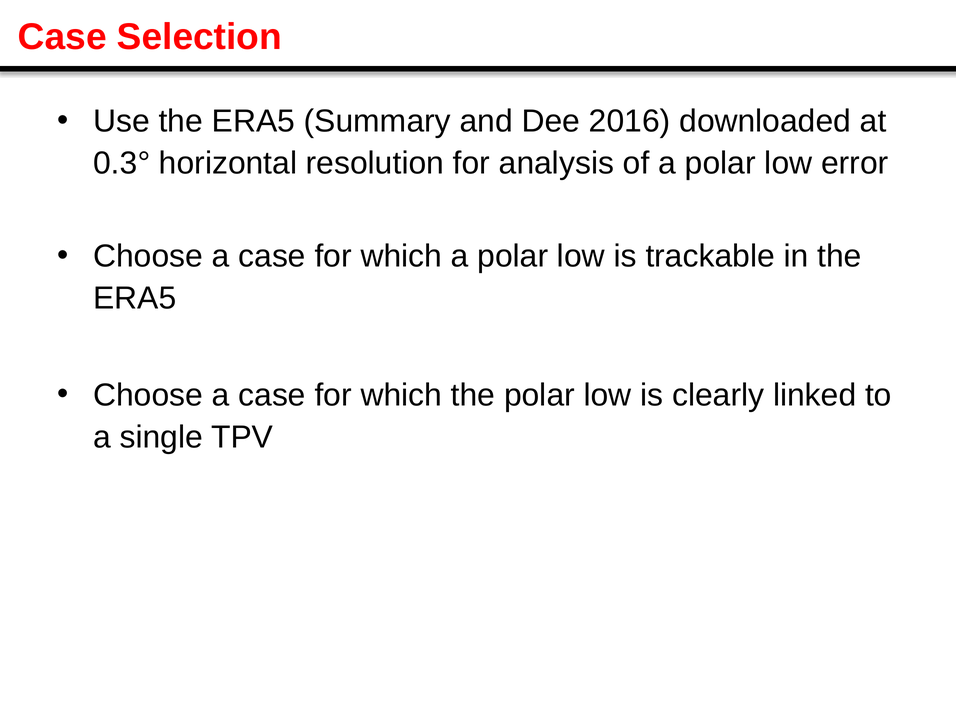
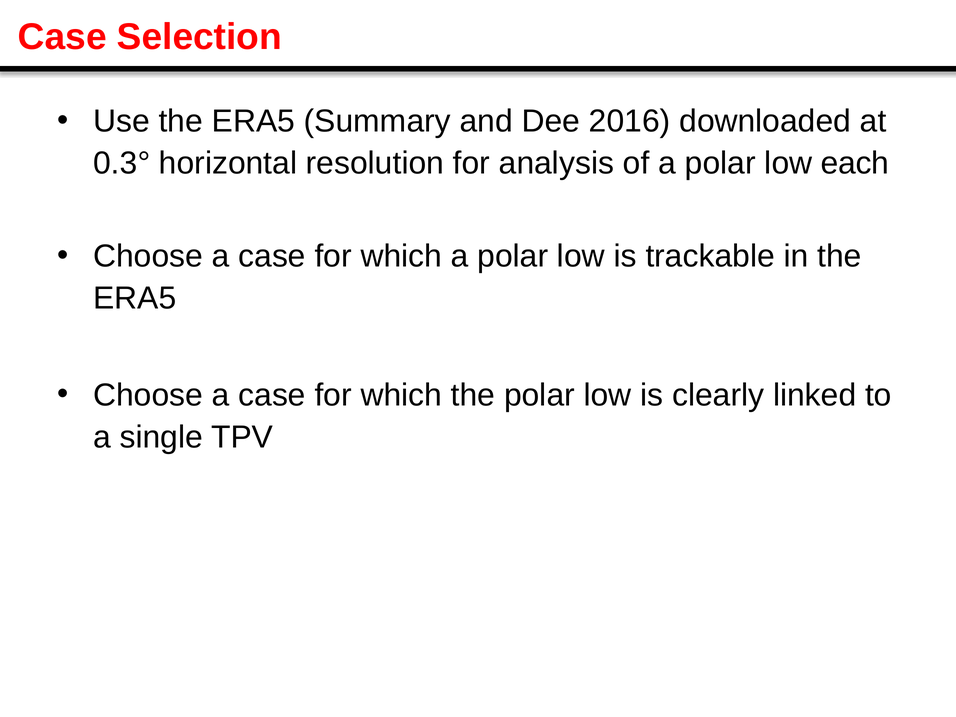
error: error -> each
